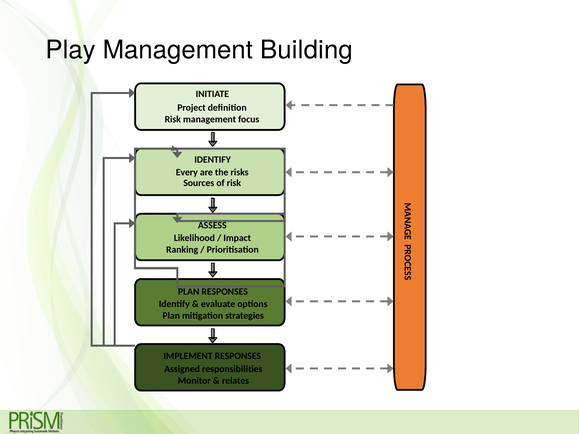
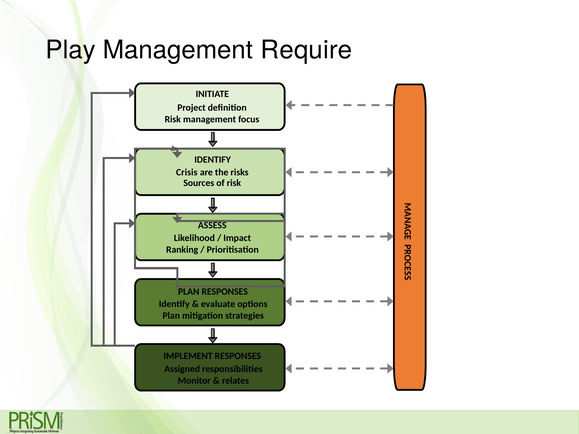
Building: Building -> Require
Every: Every -> Crisis
